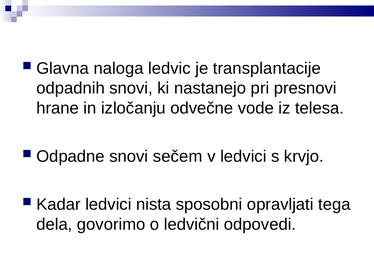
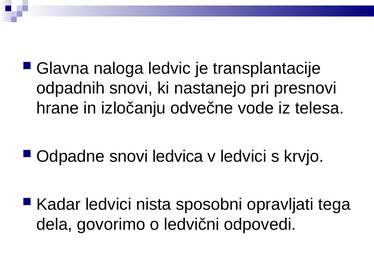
sečem: sečem -> ledvica
